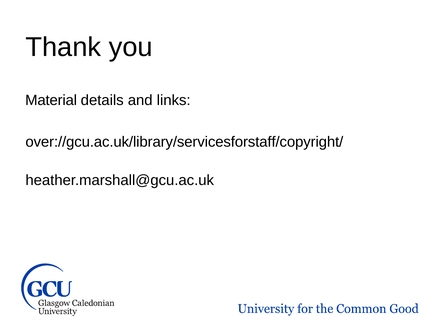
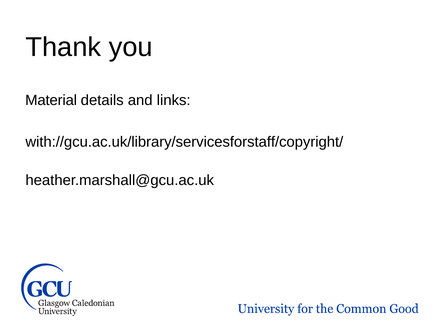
over://gcu.ac.uk/library/servicesforstaff/copyright/: over://gcu.ac.uk/library/servicesforstaff/copyright/ -> with://gcu.ac.uk/library/servicesforstaff/copyright/
